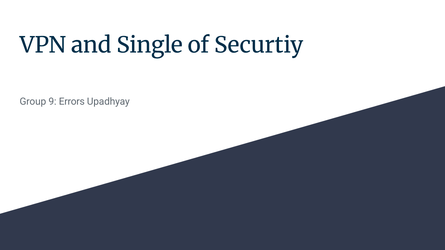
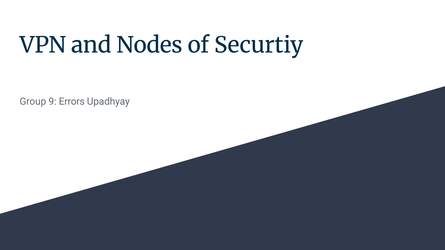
Single: Single -> Nodes
